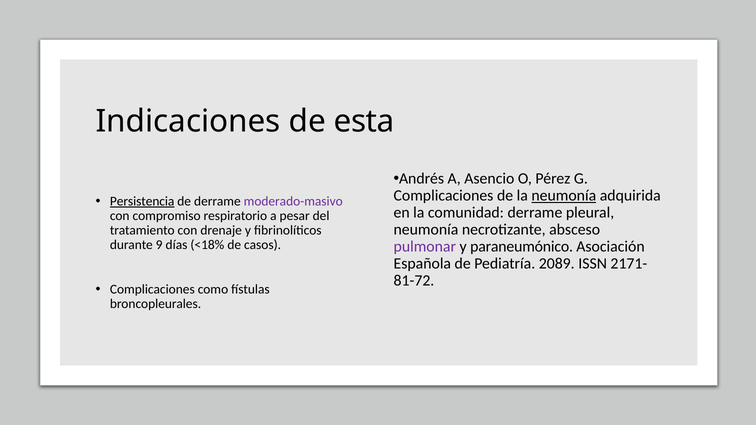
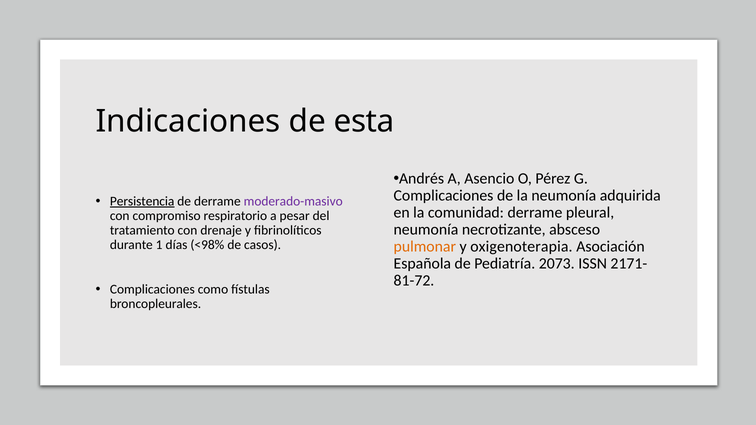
neumonía at (564, 196) underline: present -> none
9: 9 -> 1
<18%: <18% -> <98%
pulmonar colour: purple -> orange
paraneumónico: paraneumónico -> oxigenoterapia
2089: 2089 -> 2073
